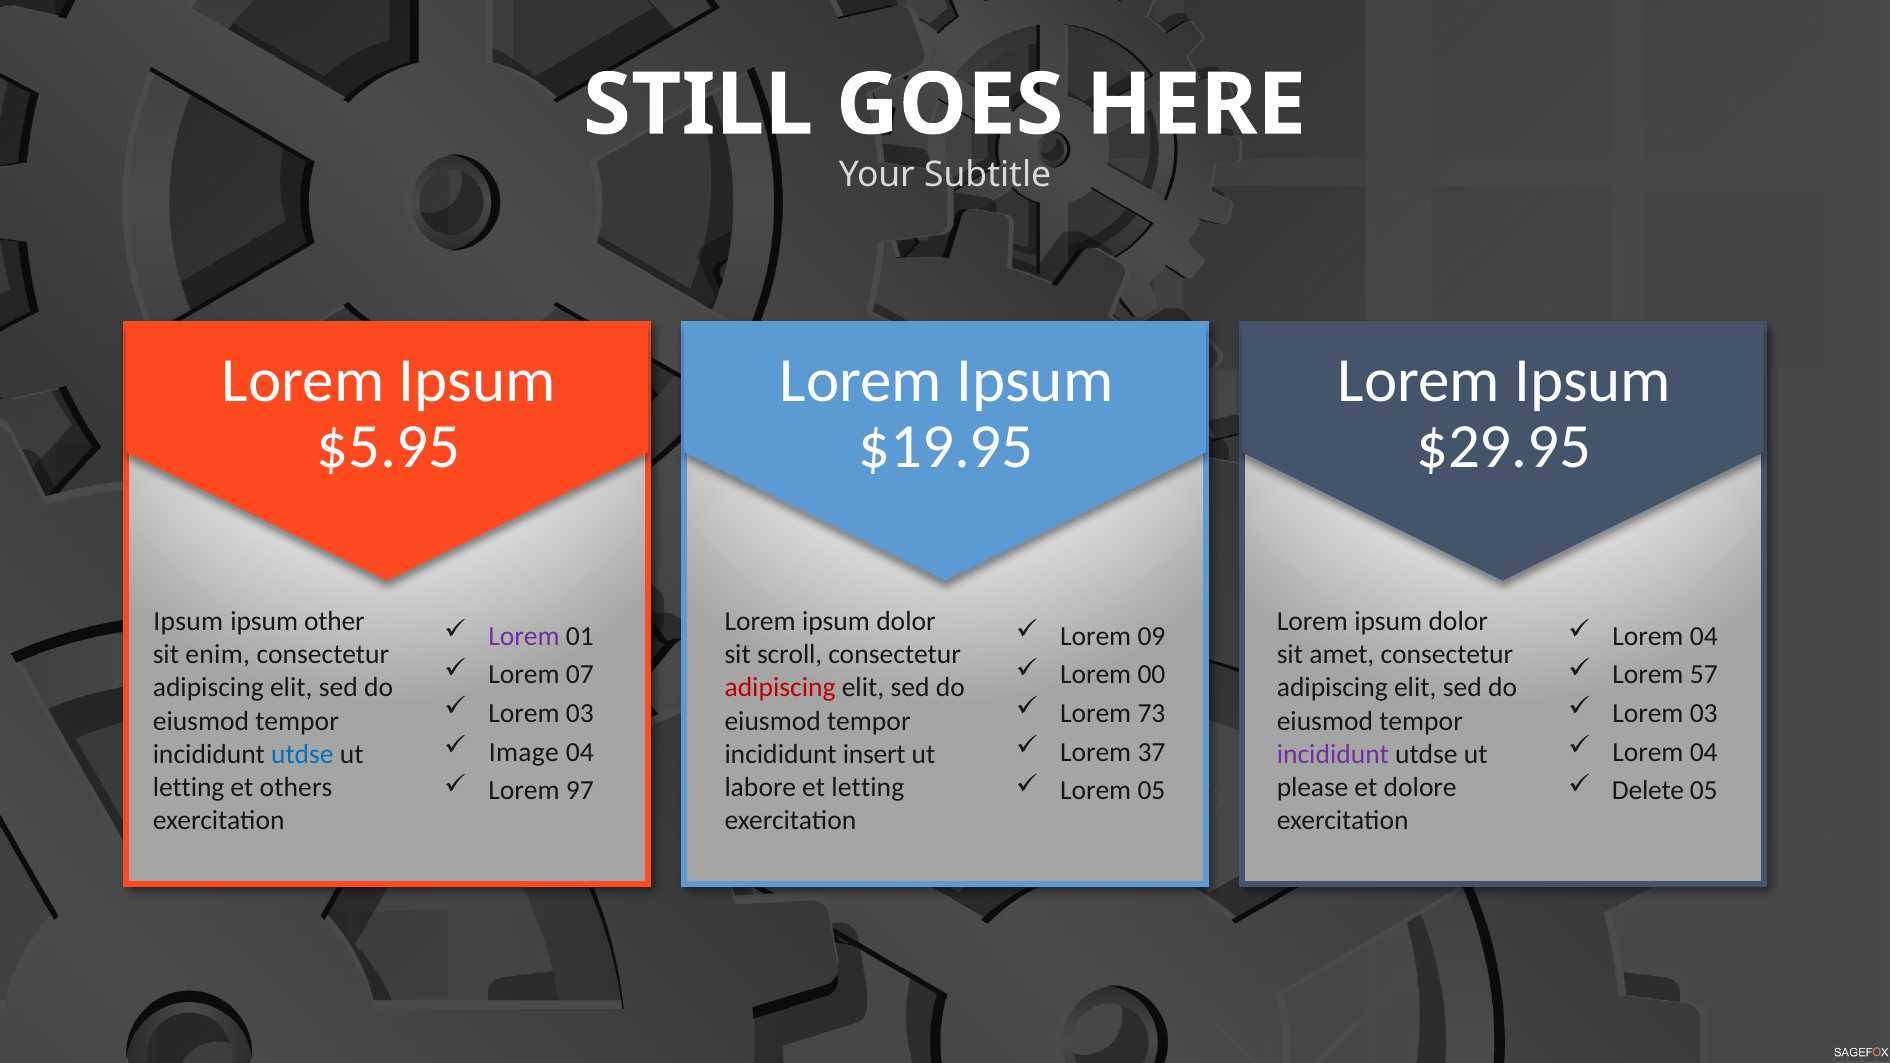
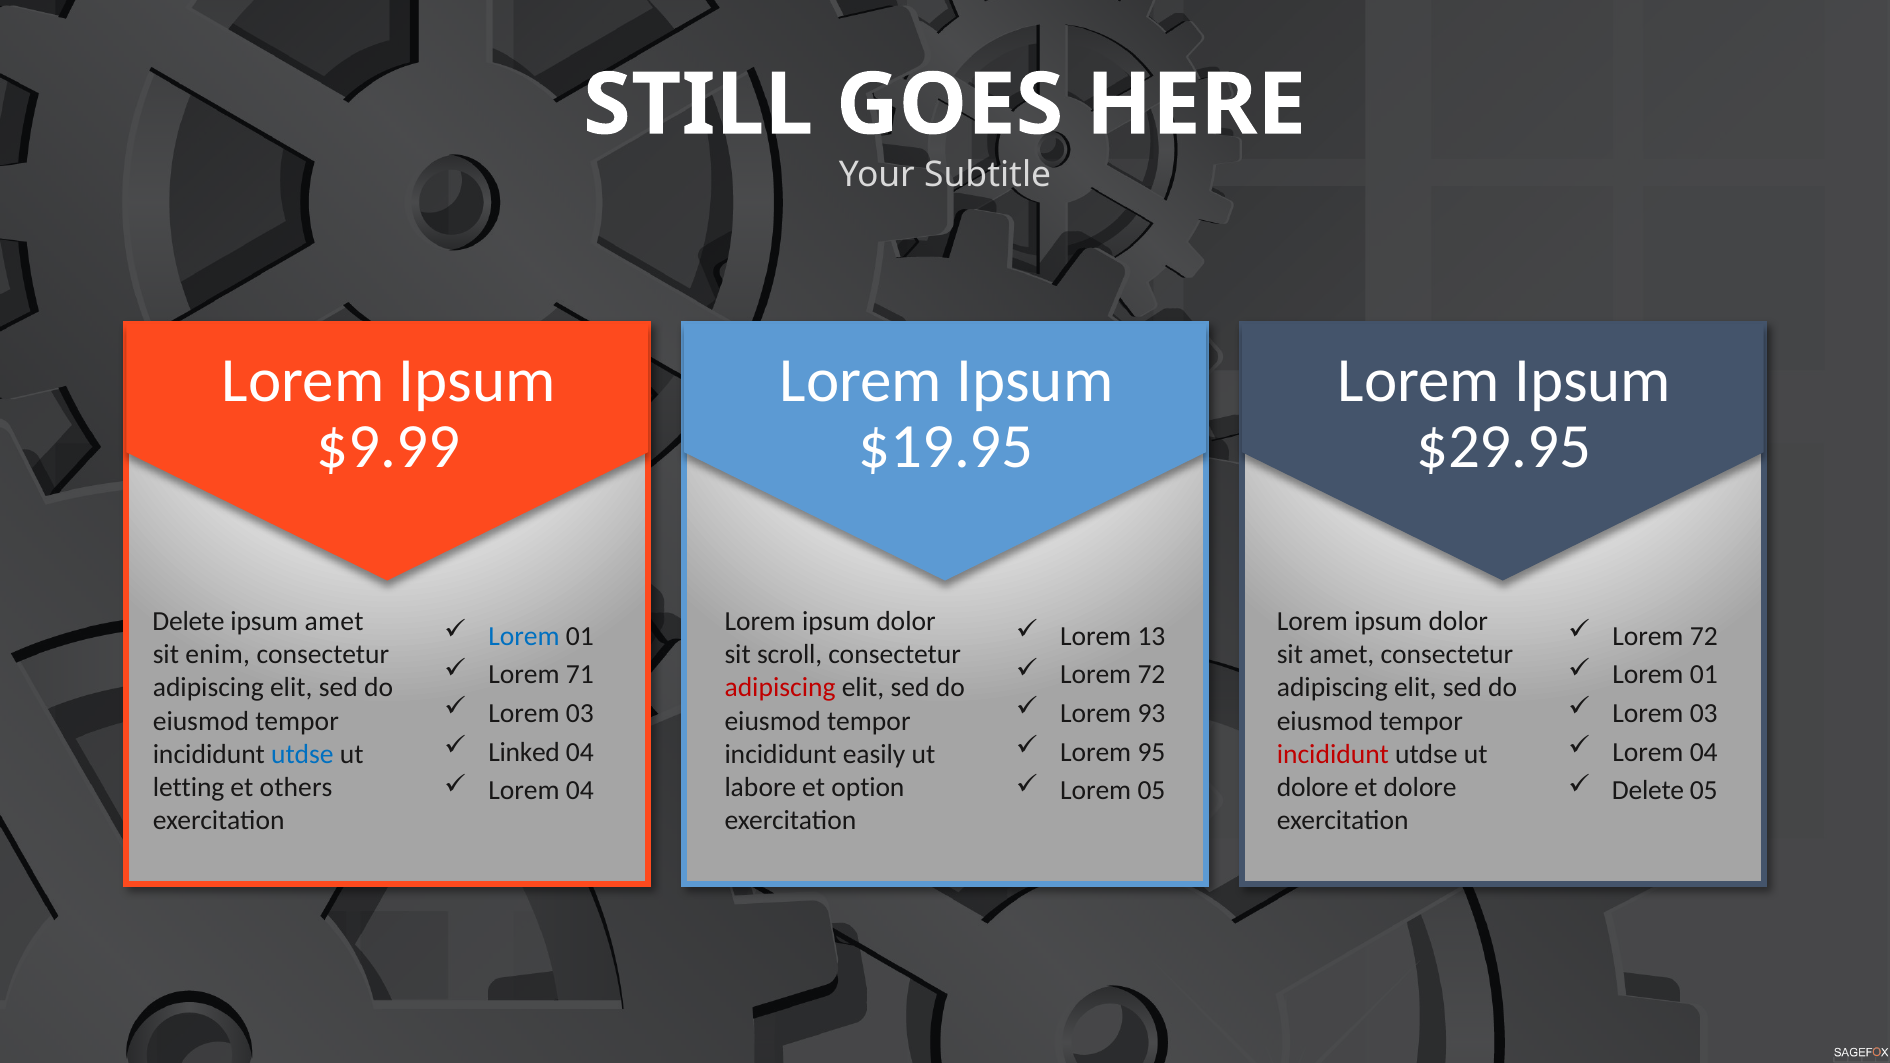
$5.95: $5.95 -> $9.99
Ipsum at (188, 622): Ipsum -> Delete
ipsum other: other -> amet
Lorem at (524, 636) colour: purple -> blue
09: 09 -> 13
04 at (1704, 636): 04 -> 72
07: 07 -> 71
00 at (1152, 675): 00 -> 72
57 at (1704, 675): 57 -> 01
73: 73 -> 93
Image: Image -> Linked
37: 37 -> 95
insert: insert -> easily
incididunt at (1333, 754) colour: purple -> red
et letting: letting -> option
please at (1313, 787): please -> dolore
97 at (580, 791): 97 -> 04
